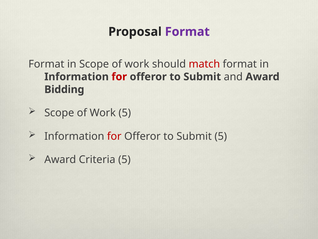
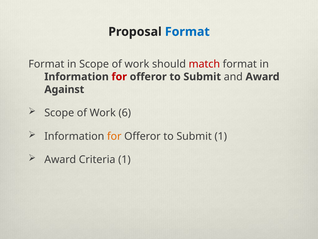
Format at (187, 32) colour: purple -> blue
Bidding: Bidding -> Against
Work 5: 5 -> 6
for at (114, 136) colour: red -> orange
Submit 5: 5 -> 1
Criteria 5: 5 -> 1
